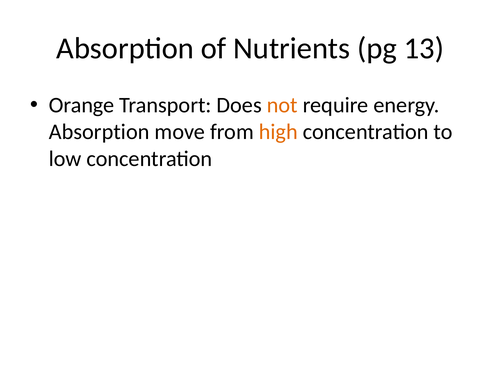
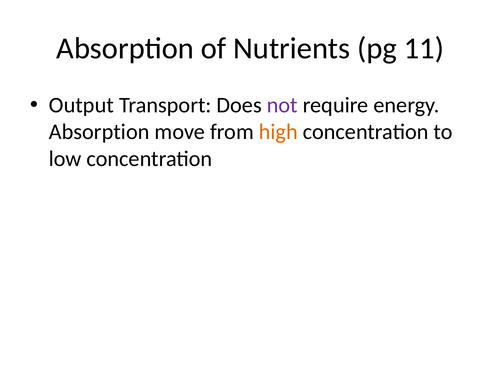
13: 13 -> 11
Orange: Orange -> Output
not colour: orange -> purple
